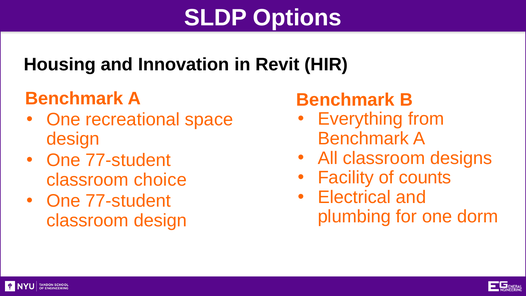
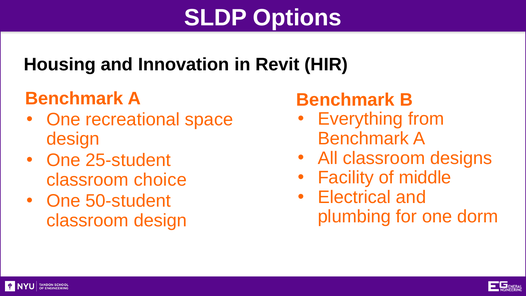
77-student at (128, 160): 77-student -> 25-student
counts: counts -> middle
77-student at (128, 201): 77-student -> 50-student
